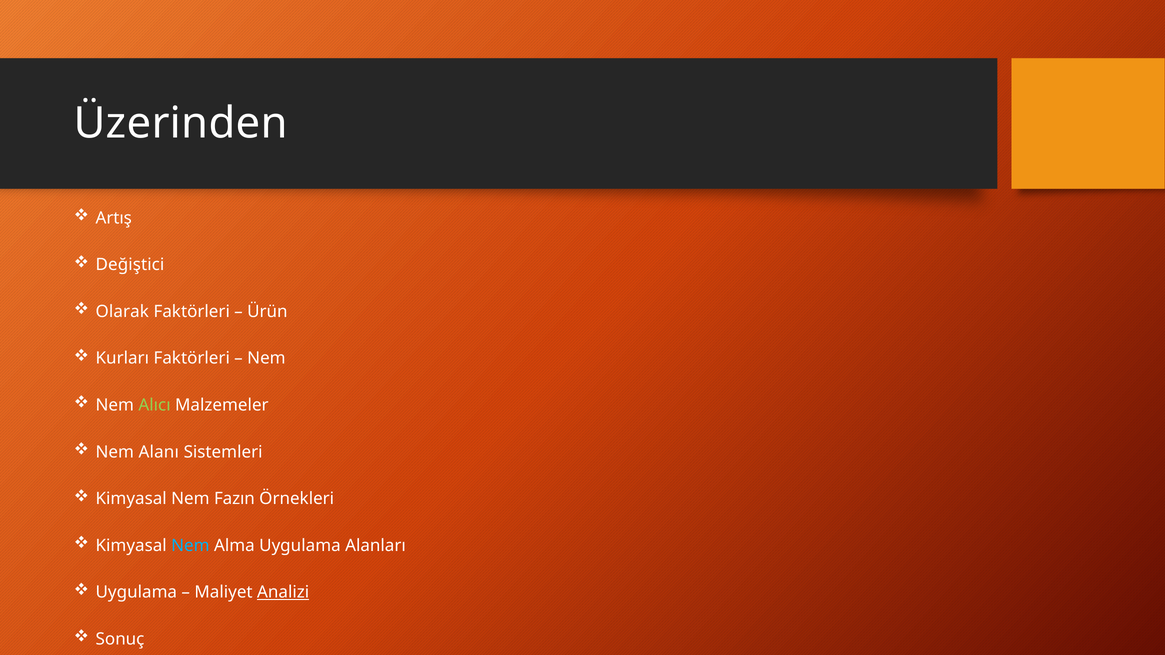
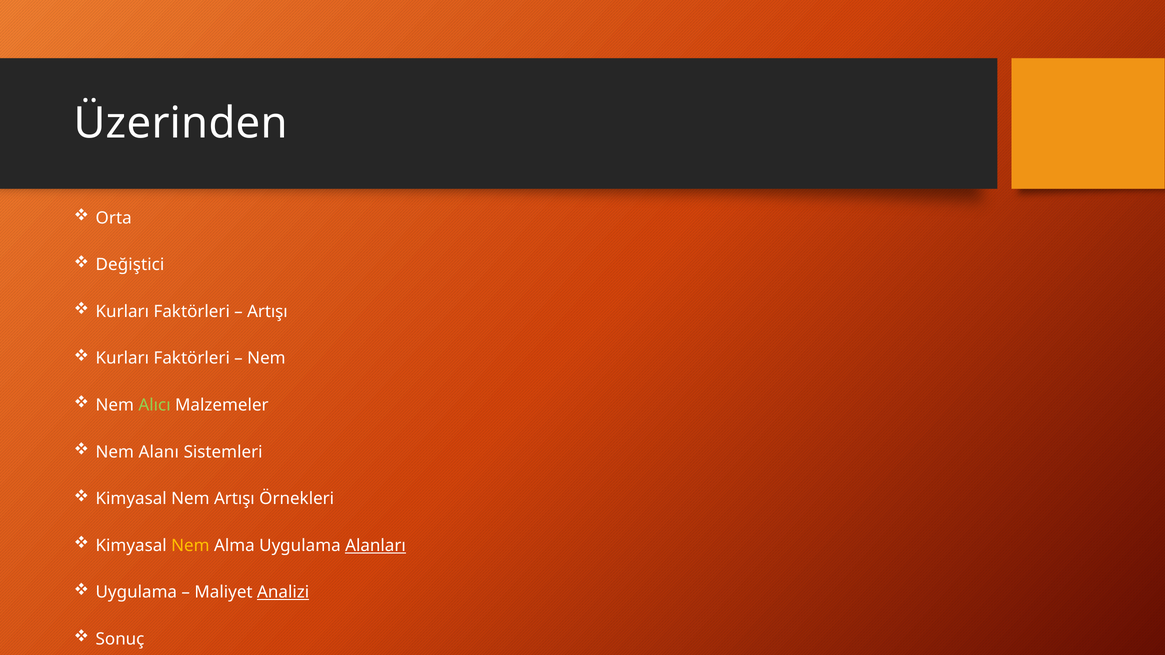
Artış: Artış -> Orta
Olarak at (122, 312): Olarak -> Kurları
Ürün at (267, 312): Ürün -> Artışı
Nem Fazın: Fazın -> Artışı
Nem at (190, 546) colour: light blue -> yellow
Alanları underline: none -> present
